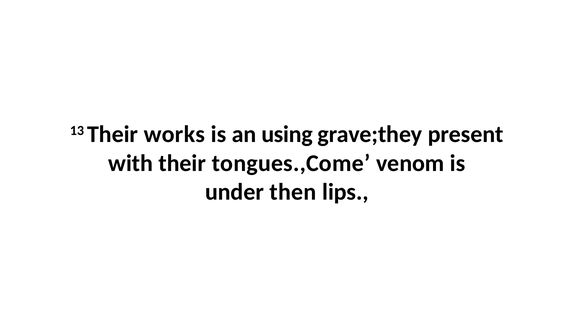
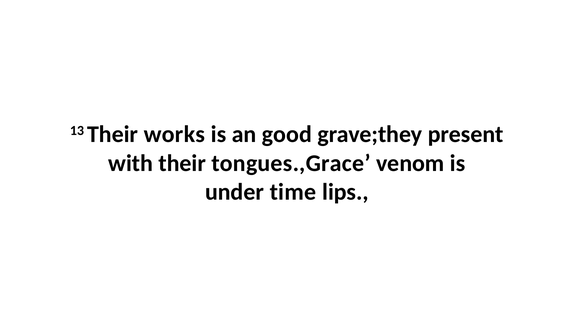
using: using -> good
tongues.,Come: tongues.,Come -> tongues.,Grace
then: then -> time
